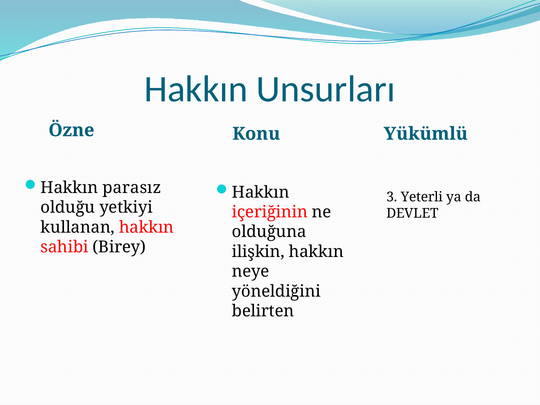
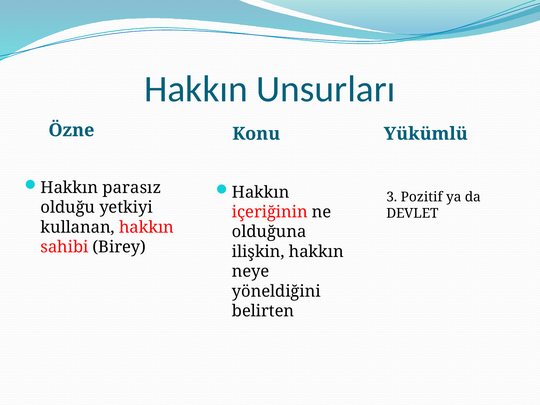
Yeterli: Yeterli -> Pozitif
